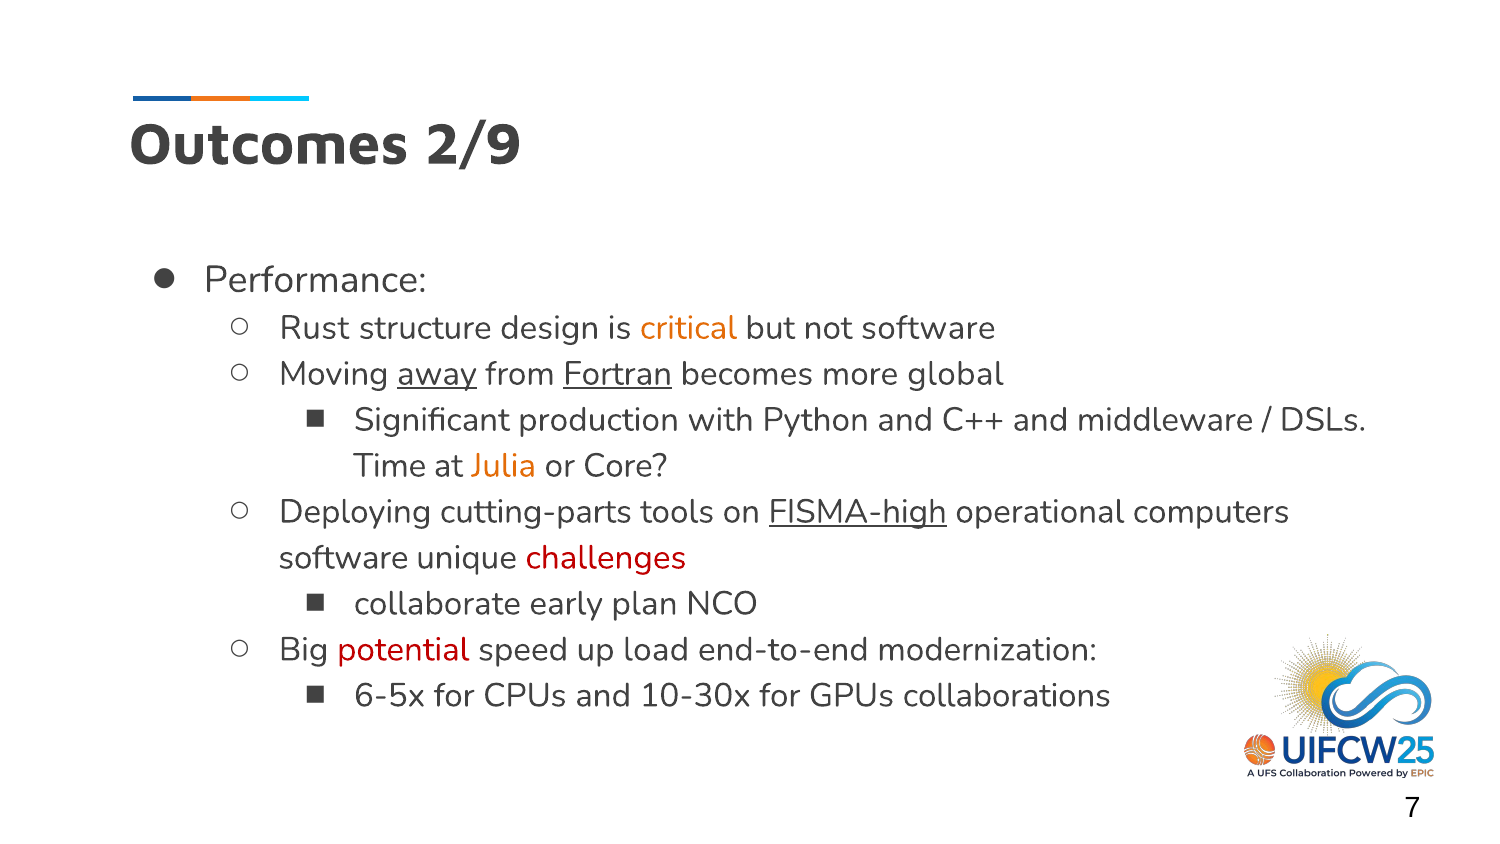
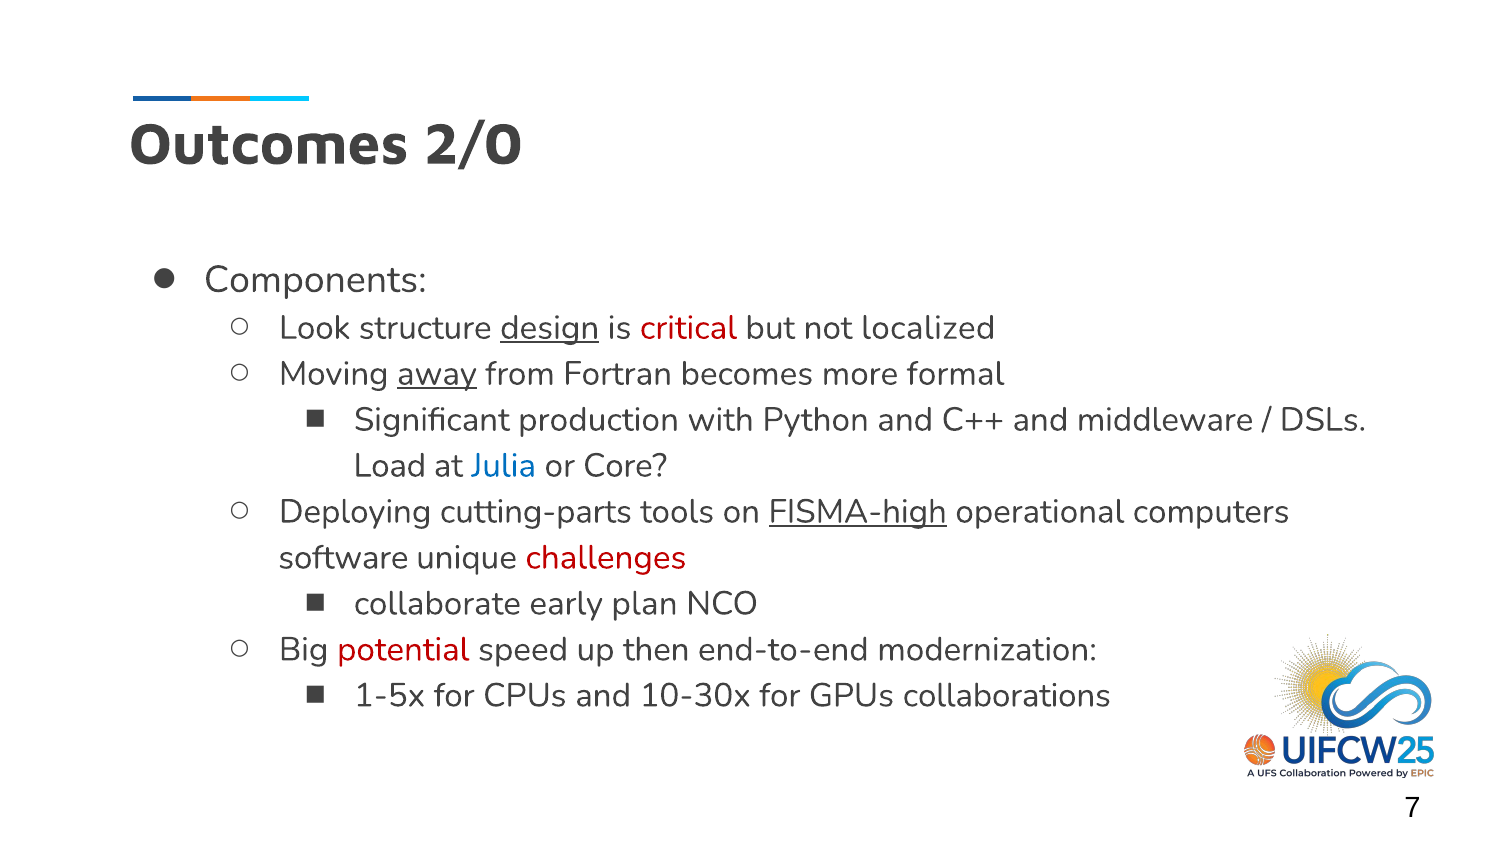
2/9: 2/9 -> 2/0
Performance: Performance -> Components
Rust: Rust -> Look
design underline: none -> present
critical colour: orange -> red
not software: software -> localized
Fortran underline: present -> none
global: global -> formal
Time: Time -> Load
Julia colour: orange -> blue
load: load -> then
6-5x: 6-5x -> 1-5x
